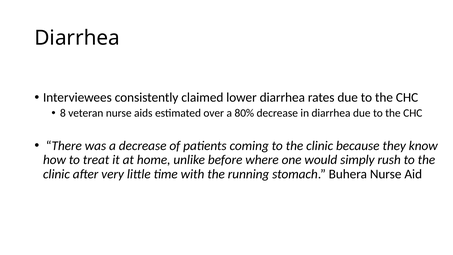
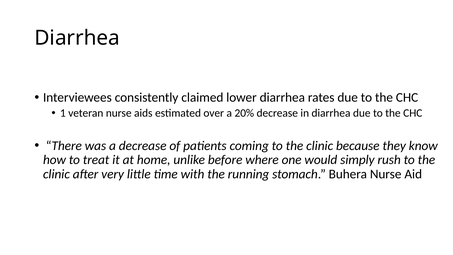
8: 8 -> 1
80%: 80% -> 20%
